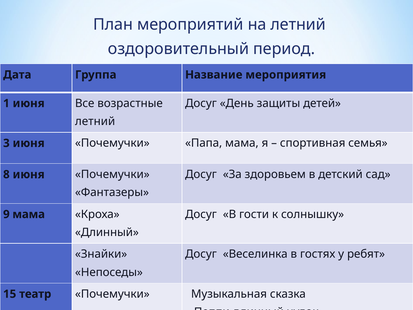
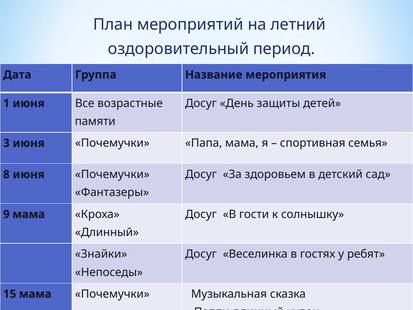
летний at (95, 121): летний -> памяти
15 театр: театр -> мама
